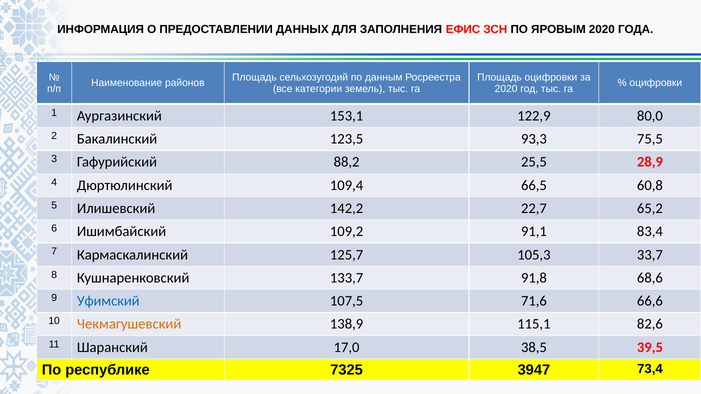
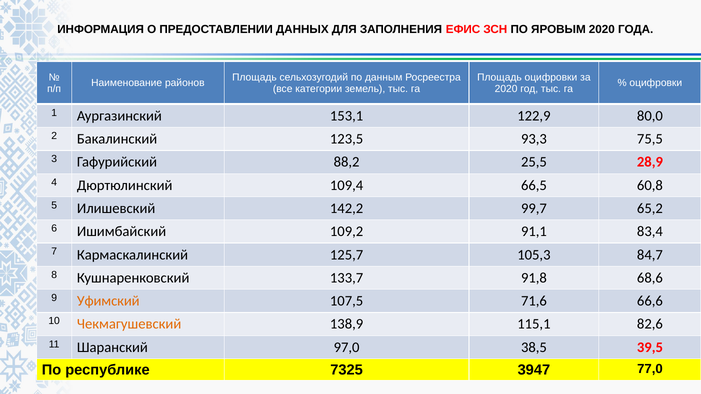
22,7: 22,7 -> 99,7
33,7: 33,7 -> 84,7
Уфимский colour: blue -> orange
17,0: 17,0 -> 97,0
73,4: 73,4 -> 77,0
